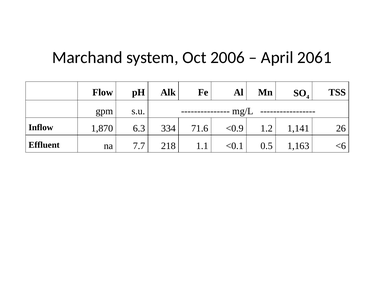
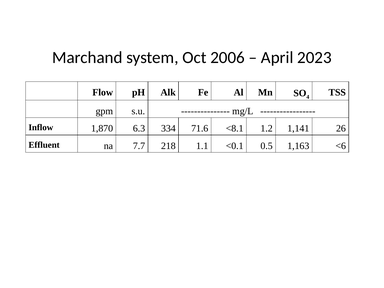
2061: 2061 -> 2023
<0.9: <0.9 -> <8.1
